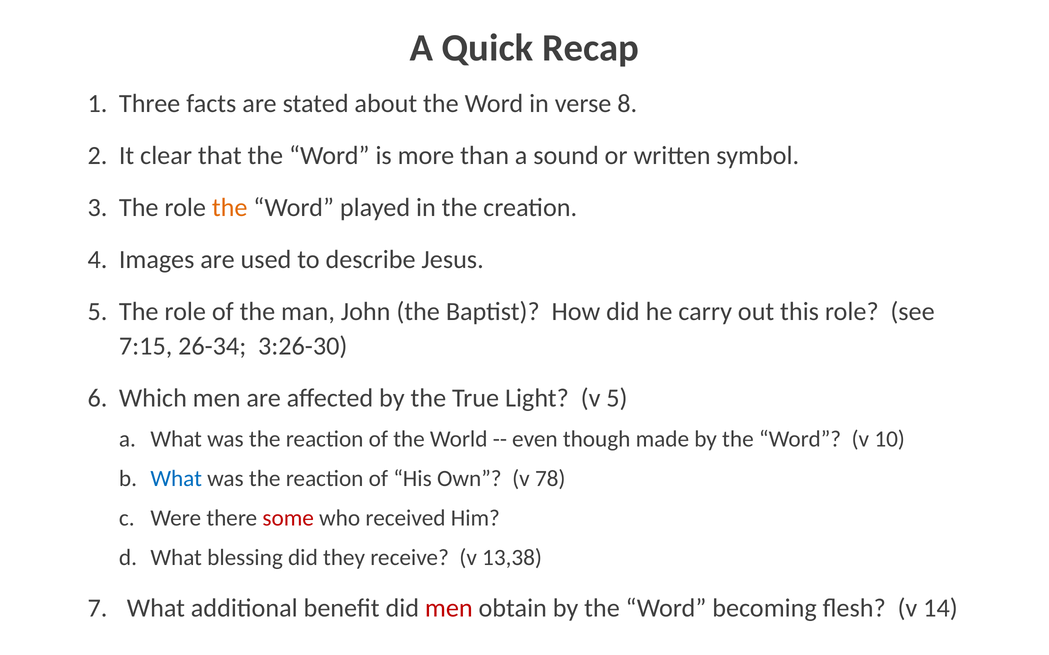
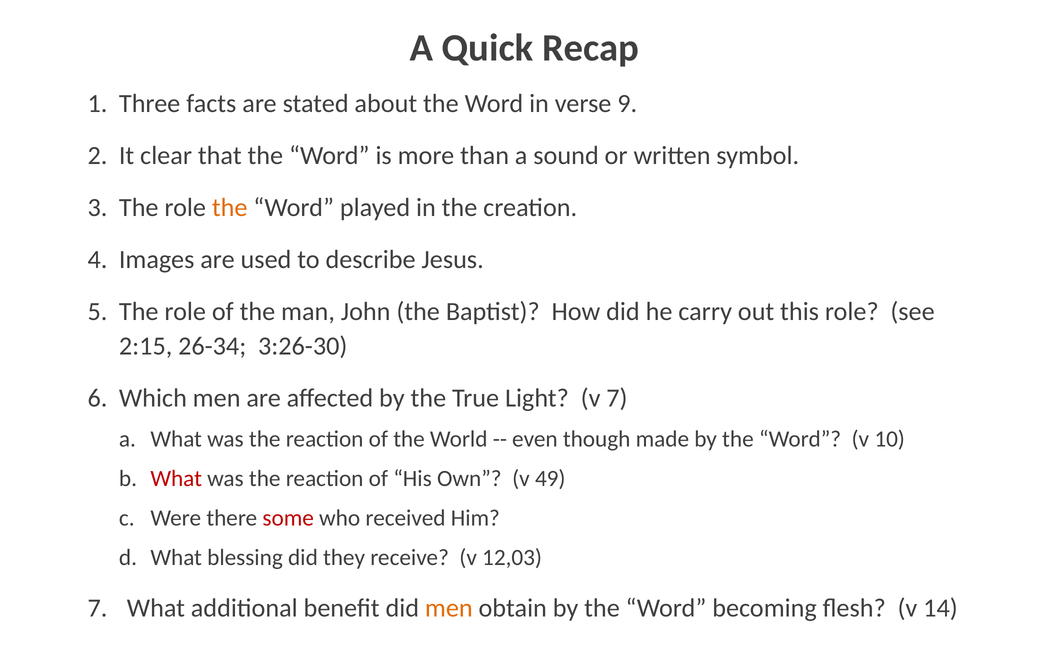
8: 8 -> 9
7:15: 7:15 -> 2:15
v 5: 5 -> 7
What at (176, 479) colour: blue -> red
78: 78 -> 49
13,38: 13,38 -> 12,03
men at (449, 608) colour: red -> orange
